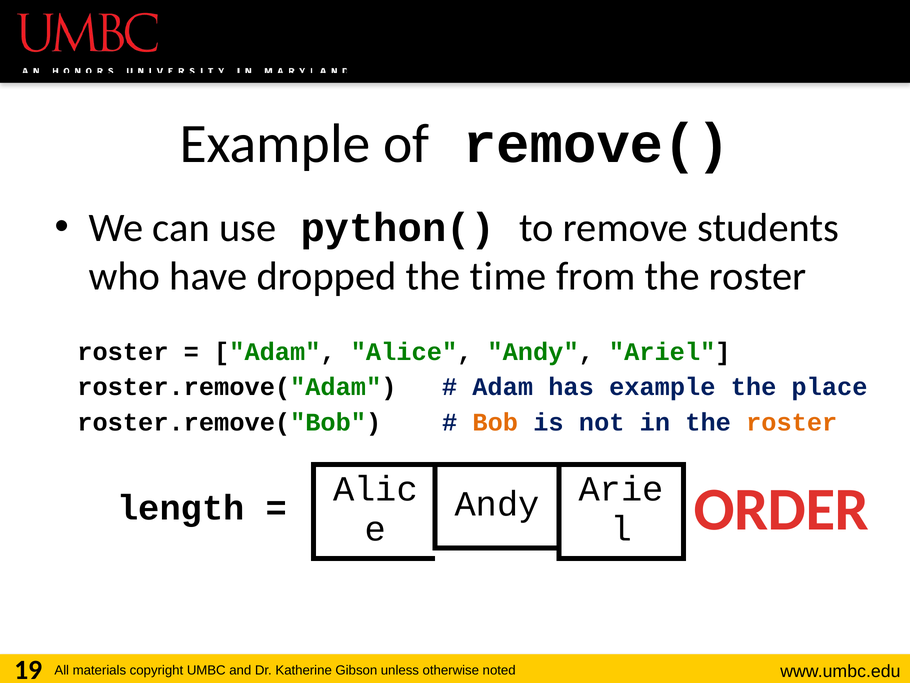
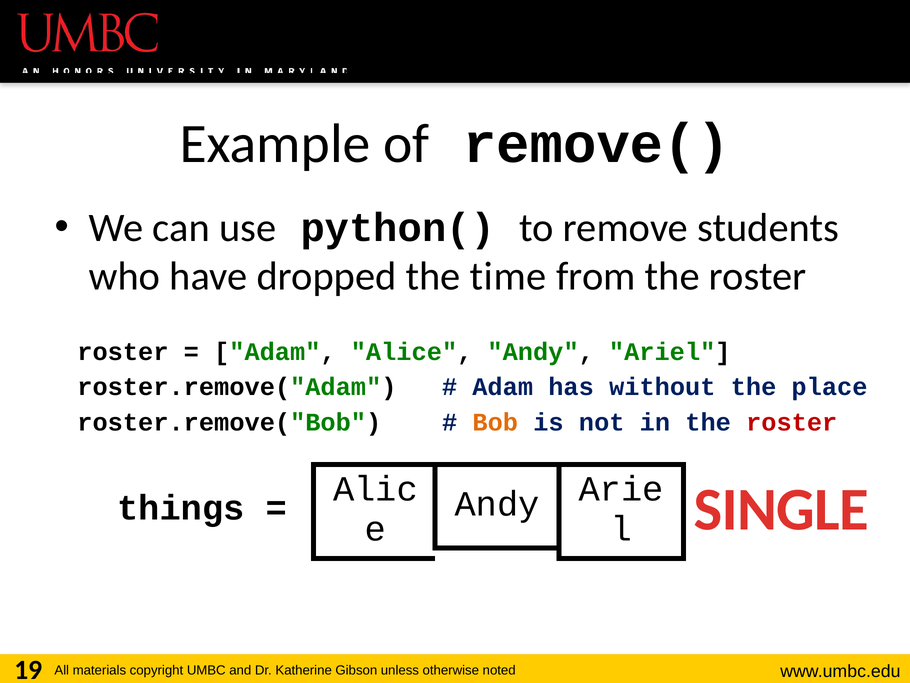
has example: example -> without
roster at (792, 422) colour: orange -> red
length: length -> things
ORDER: ORDER -> SINGLE
